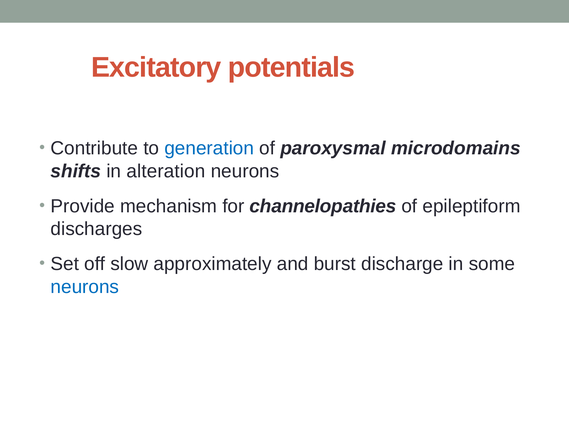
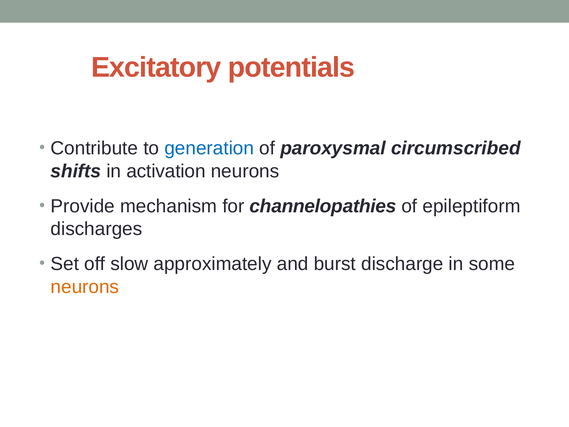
microdomains: microdomains -> circumscribed
alteration: alteration -> activation
neurons at (85, 287) colour: blue -> orange
